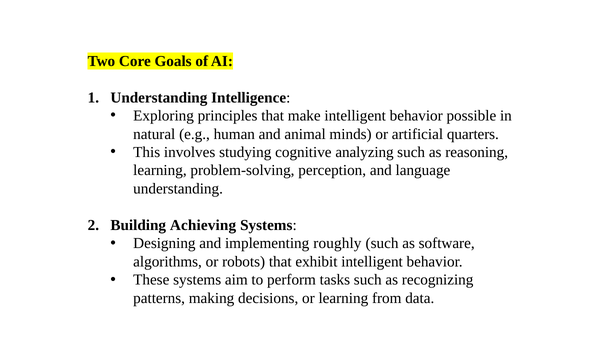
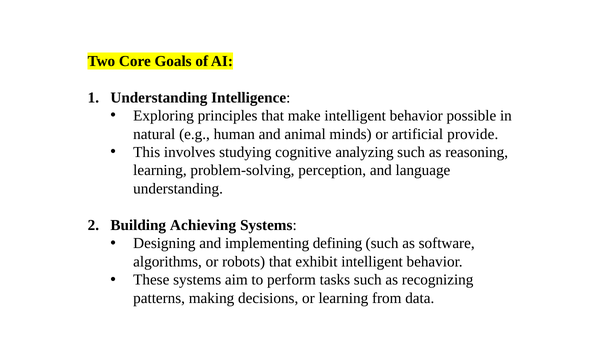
quarters: quarters -> provide
roughly: roughly -> defining
